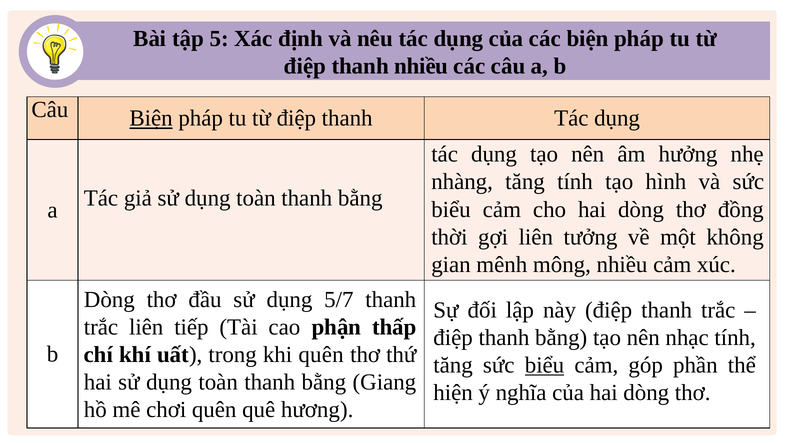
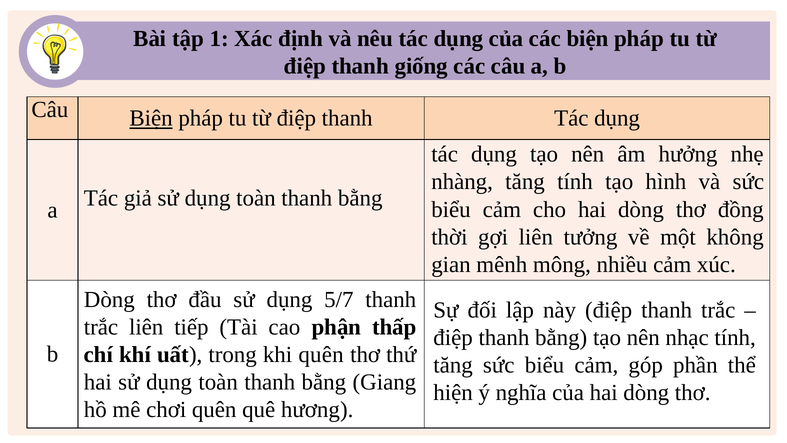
5: 5 -> 1
thanh nhiều: nhiều -> giống
biểu at (545, 365) underline: present -> none
